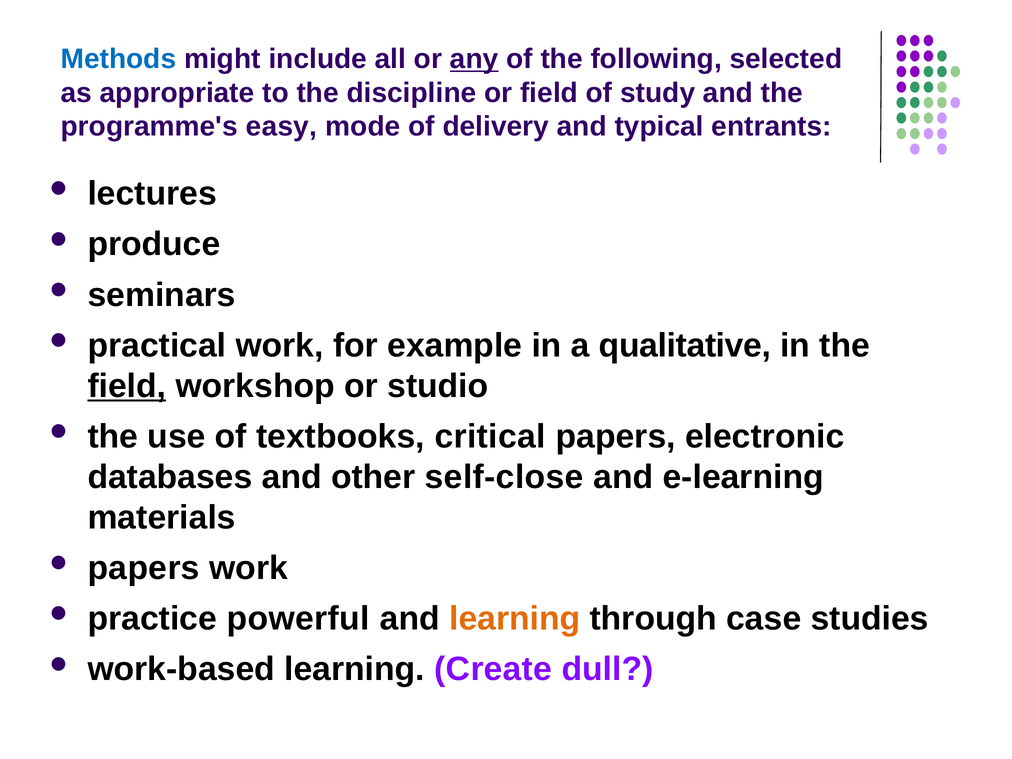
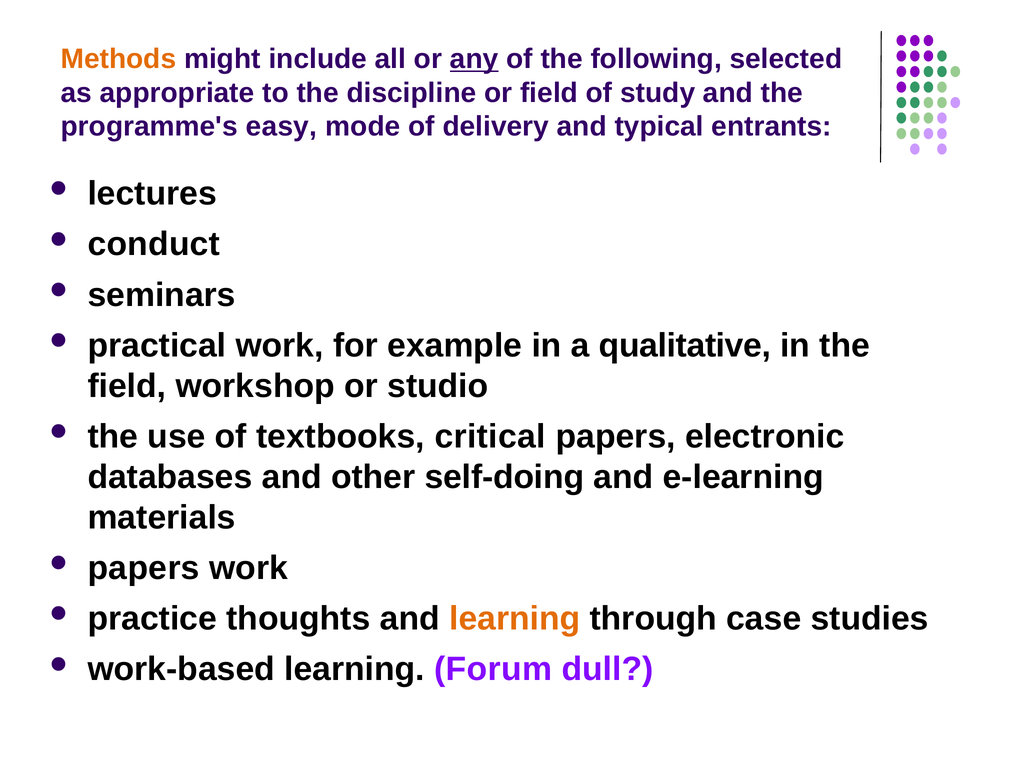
Methods colour: blue -> orange
produce: produce -> conduct
field at (127, 386) underline: present -> none
self-close: self-close -> self-doing
powerful: powerful -> thoughts
Create: Create -> Forum
